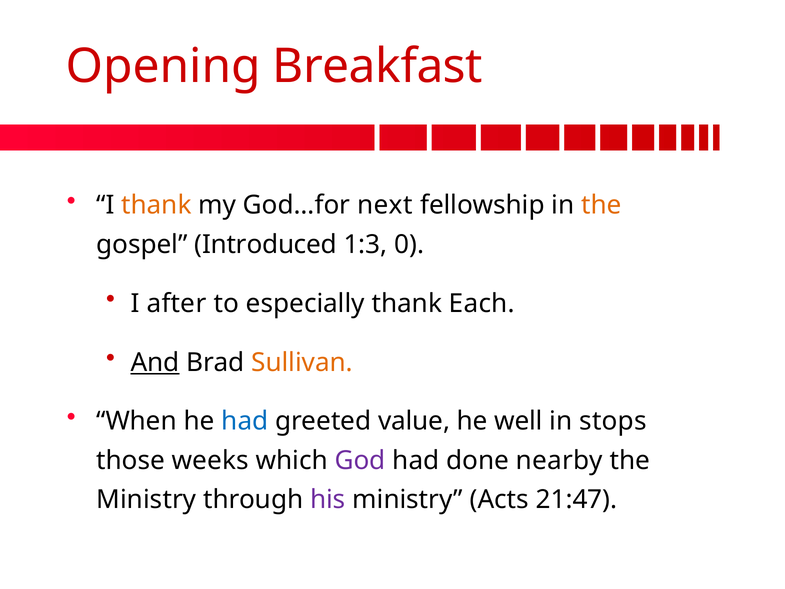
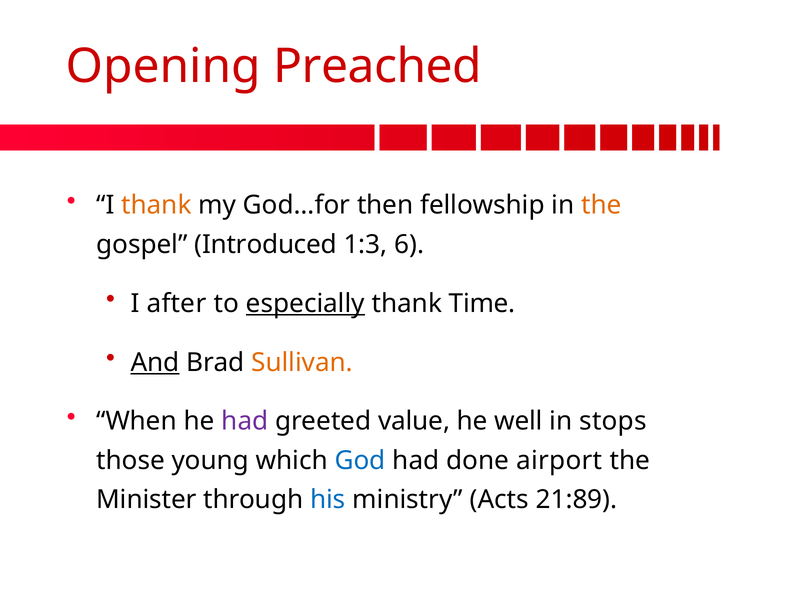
Breakfast: Breakfast -> Preached
next: next -> then
0: 0 -> 6
especially underline: none -> present
Each: Each -> Time
had at (245, 421) colour: blue -> purple
weeks: weeks -> young
God colour: purple -> blue
nearby: nearby -> airport
Ministry at (146, 500): Ministry -> Minister
his colour: purple -> blue
21:47: 21:47 -> 21:89
